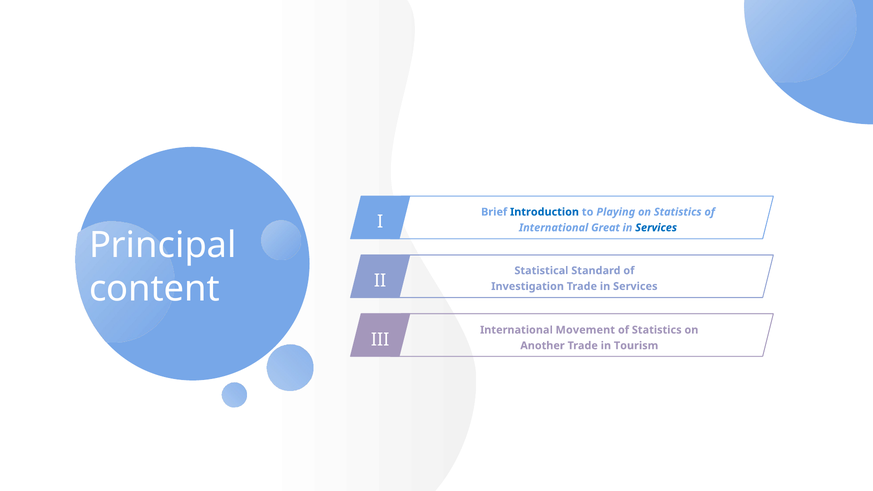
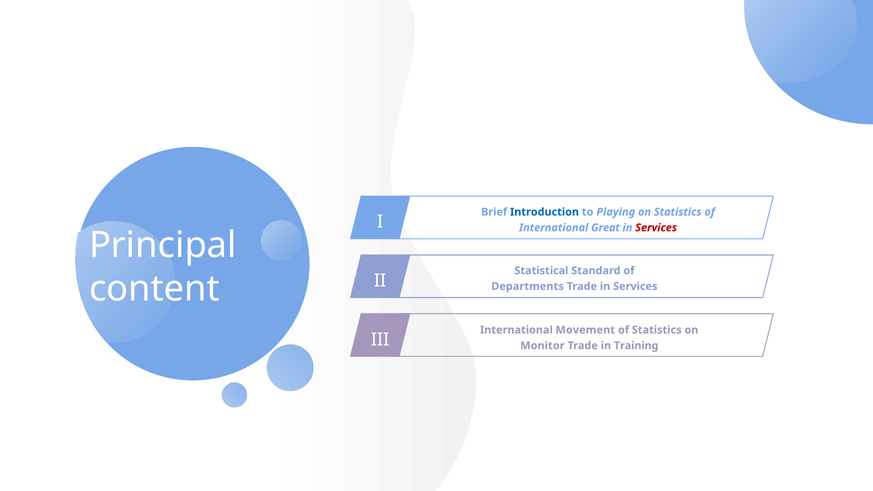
Services at (656, 228) colour: blue -> red
Investigation: Investigation -> Departments
Another: Another -> Monitor
Tourism: Tourism -> Training
